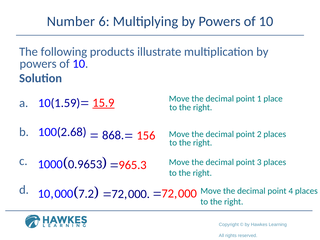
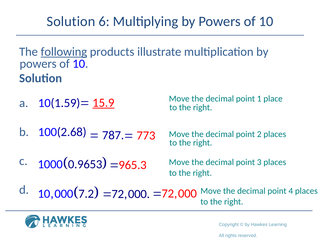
Number at (71, 22): Number -> Solution
following underline: none -> present
868: 868 -> 787
156: 156 -> 773
